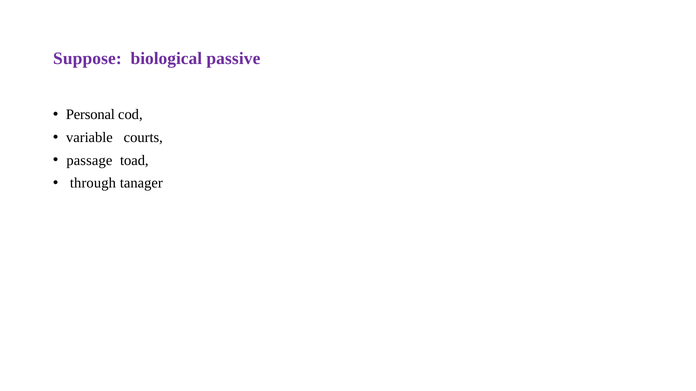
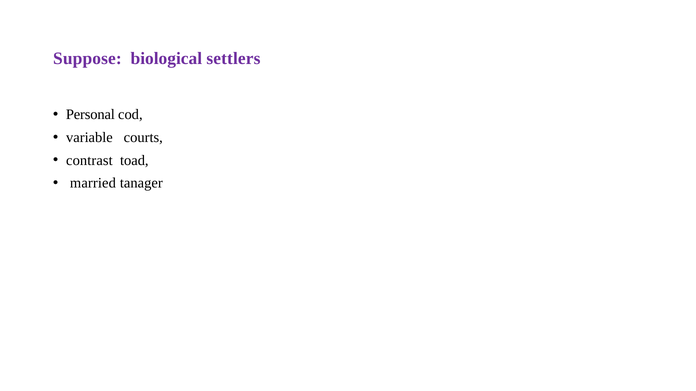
passive: passive -> settlers
passage: passage -> contrast
through: through -> married
